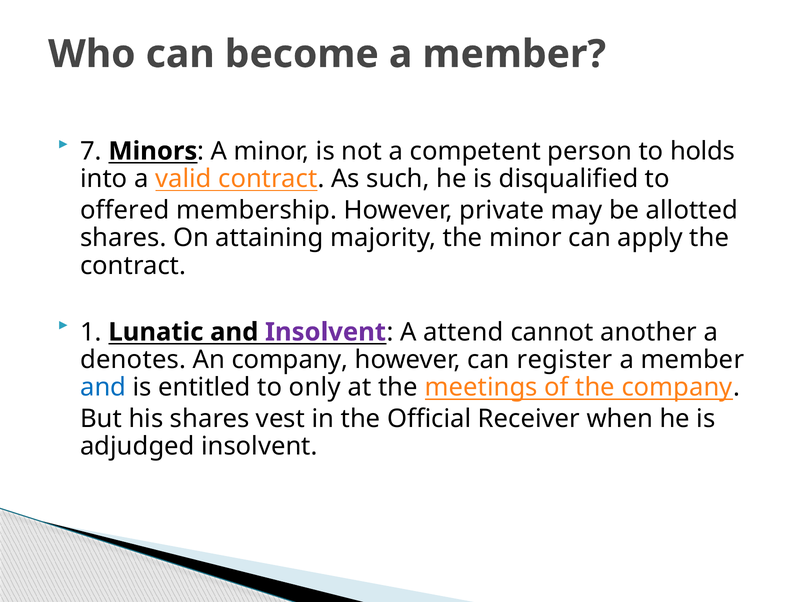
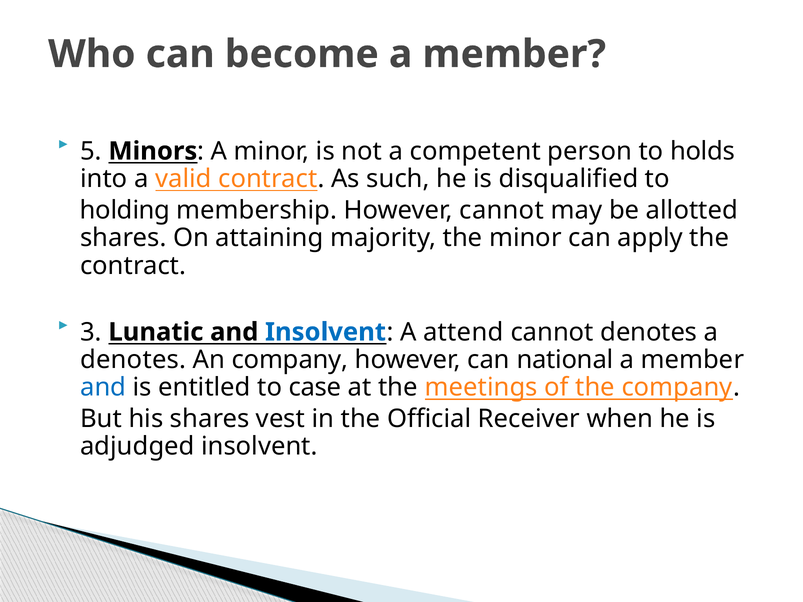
7: 7 -> 5
offered: offered -> holding
However private: private -> cannot
1: 1 -> 3
Insolvent at (325, 332) colour: purple -> blue
cannot another: another -> denotes
register: register -> national
only: only -> case
